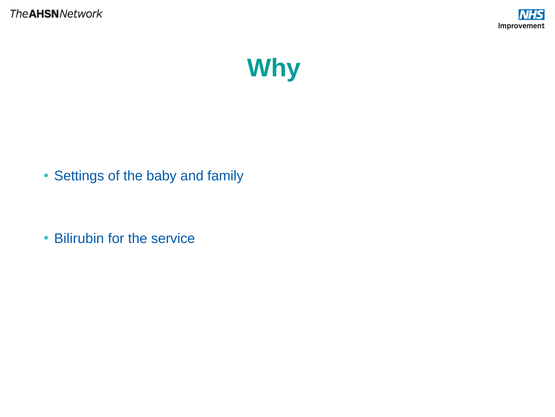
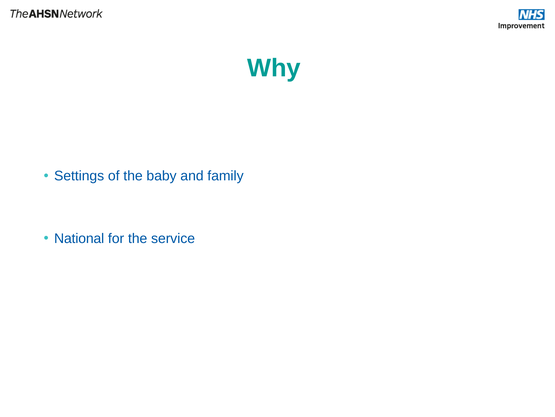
Bilirubin: Bilirubin -> National
